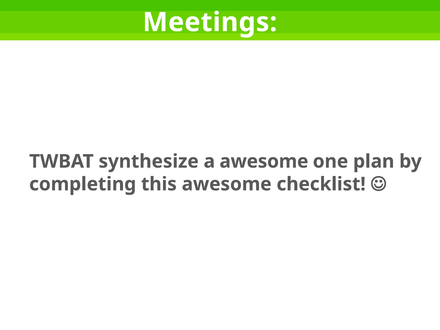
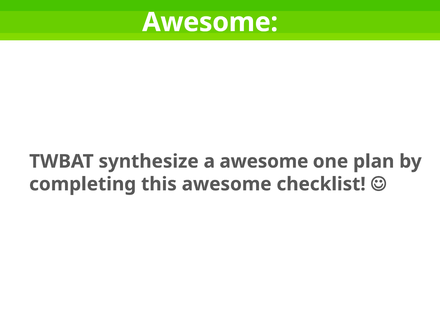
Meetings at (210, 22): Meetings -> Awesome
